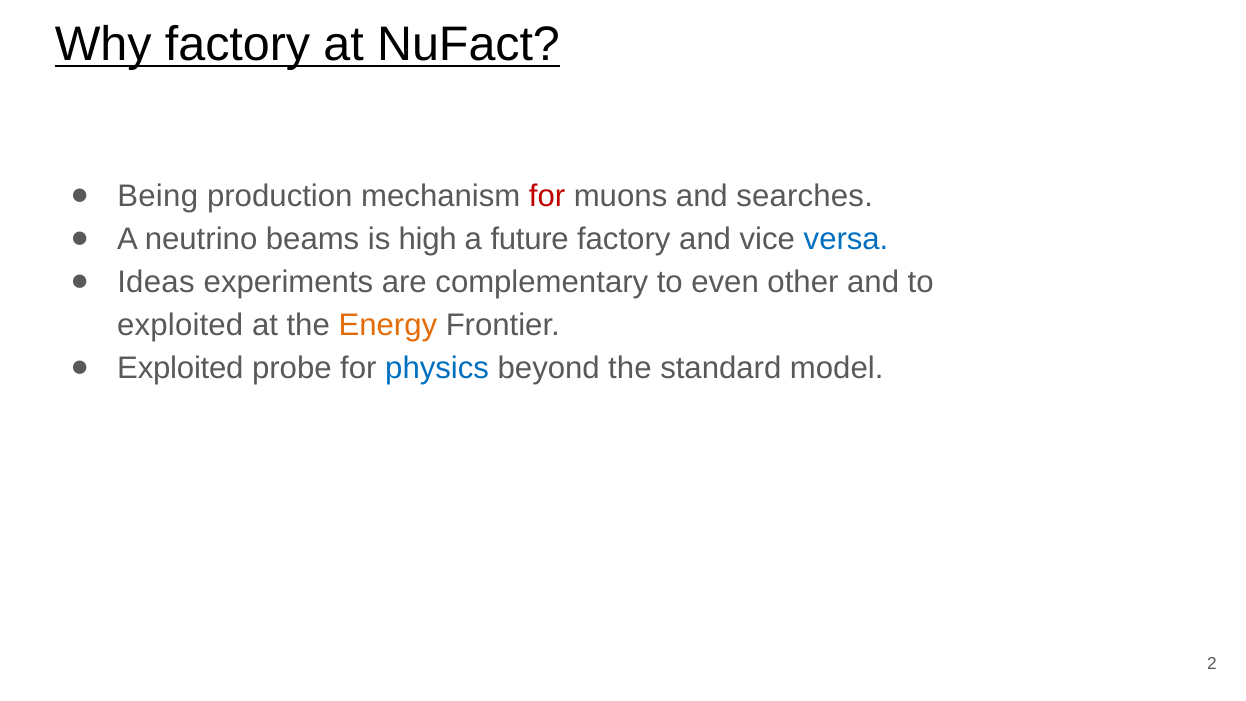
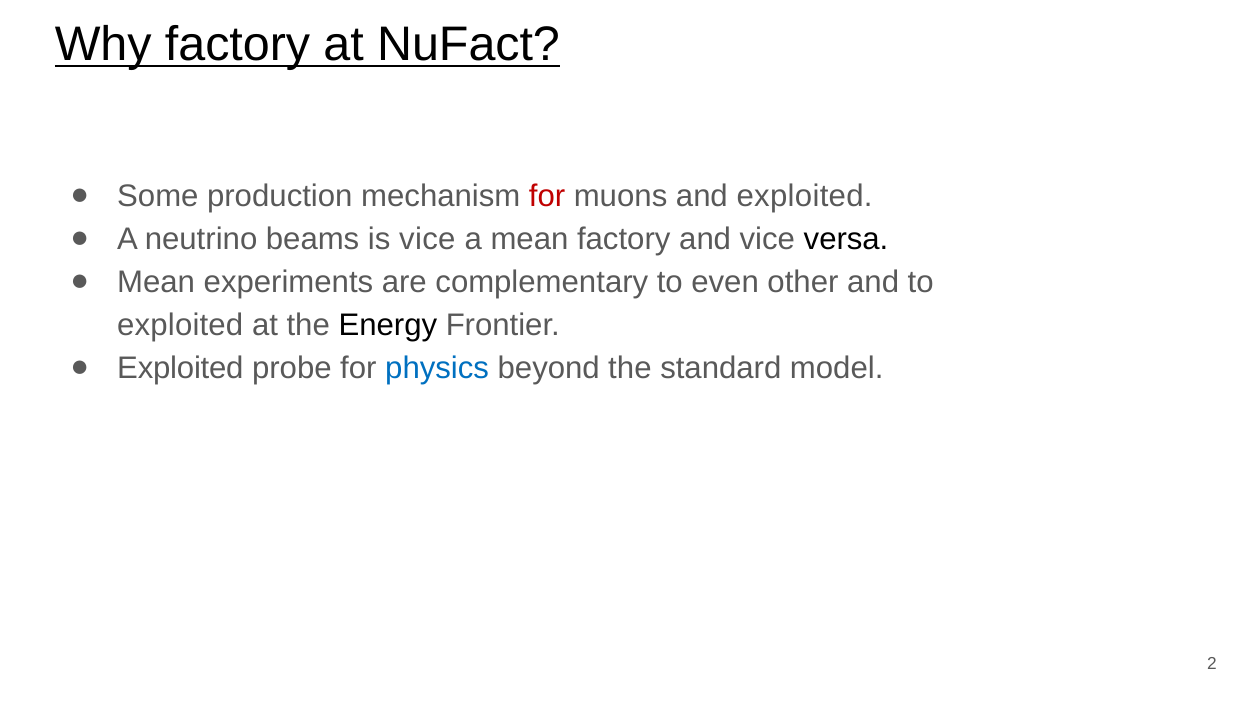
Being: Being -> Some
and searches: searches -> exploited
is high: high -> vice
a future: future -> mean
versa colour: blue -> black
Ideas at (156, 282): Ideas -> Mean
Energy colour: orange -> black
